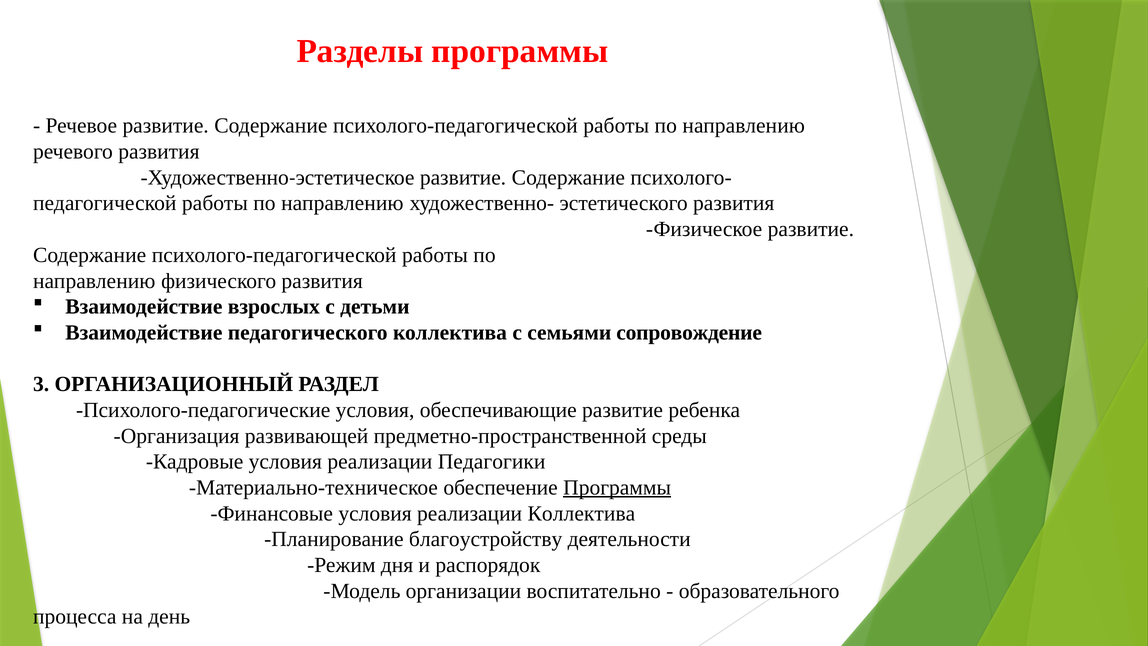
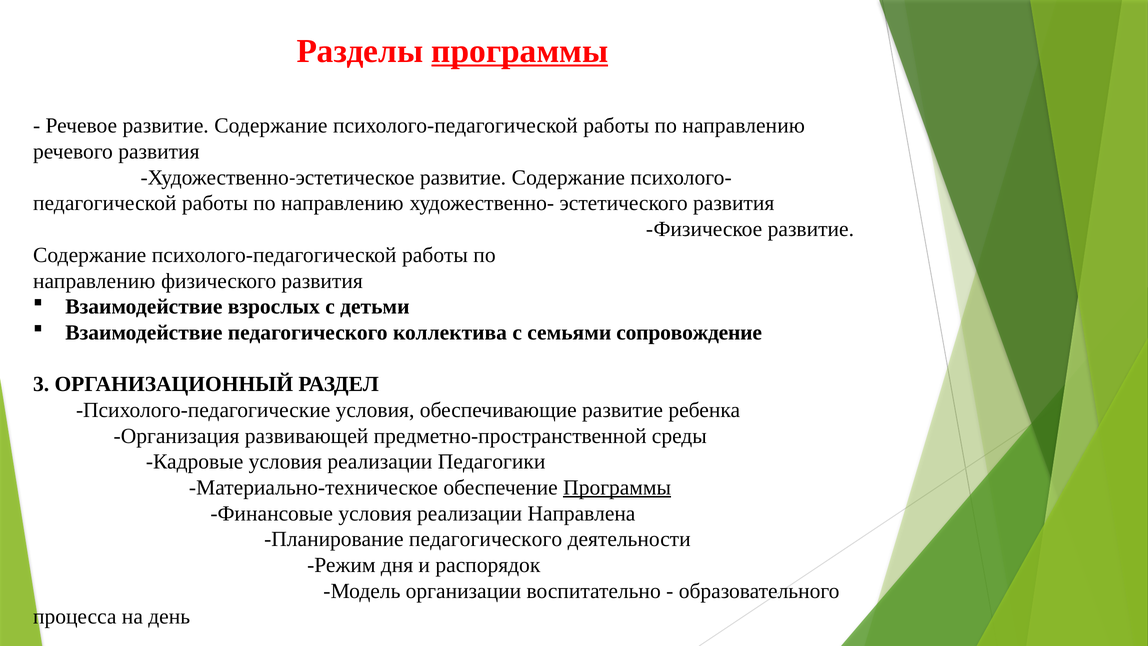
программы at (520, 51) underline: none -> present
реализации Коллектива: Коллектива -> Направлена
Планирование благоустройству: благоустройству -> педагогического
